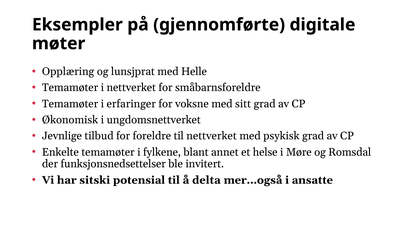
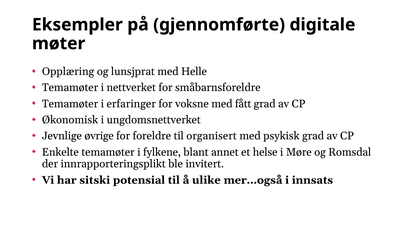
sitt: sitt -> fått
tilbud: tilbud -> øvrige
til nettverket: nettverket -> organisert
funksjonsnedsettelser: funksjonsnedsettelser -> innrapporteringsplikt
delta: delta -> ulike
ansatte: ansatte -> innsats
